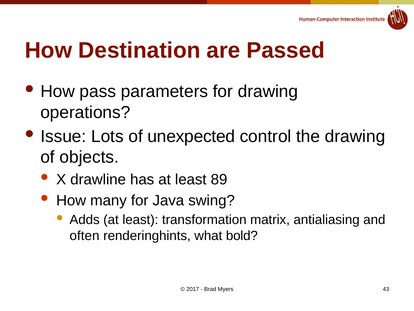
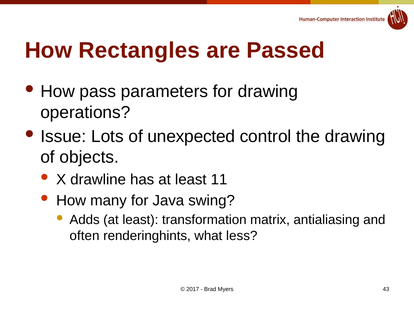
Destination: Destination -> Rectangles
89: 89 -> 11
bold: bold -> less
